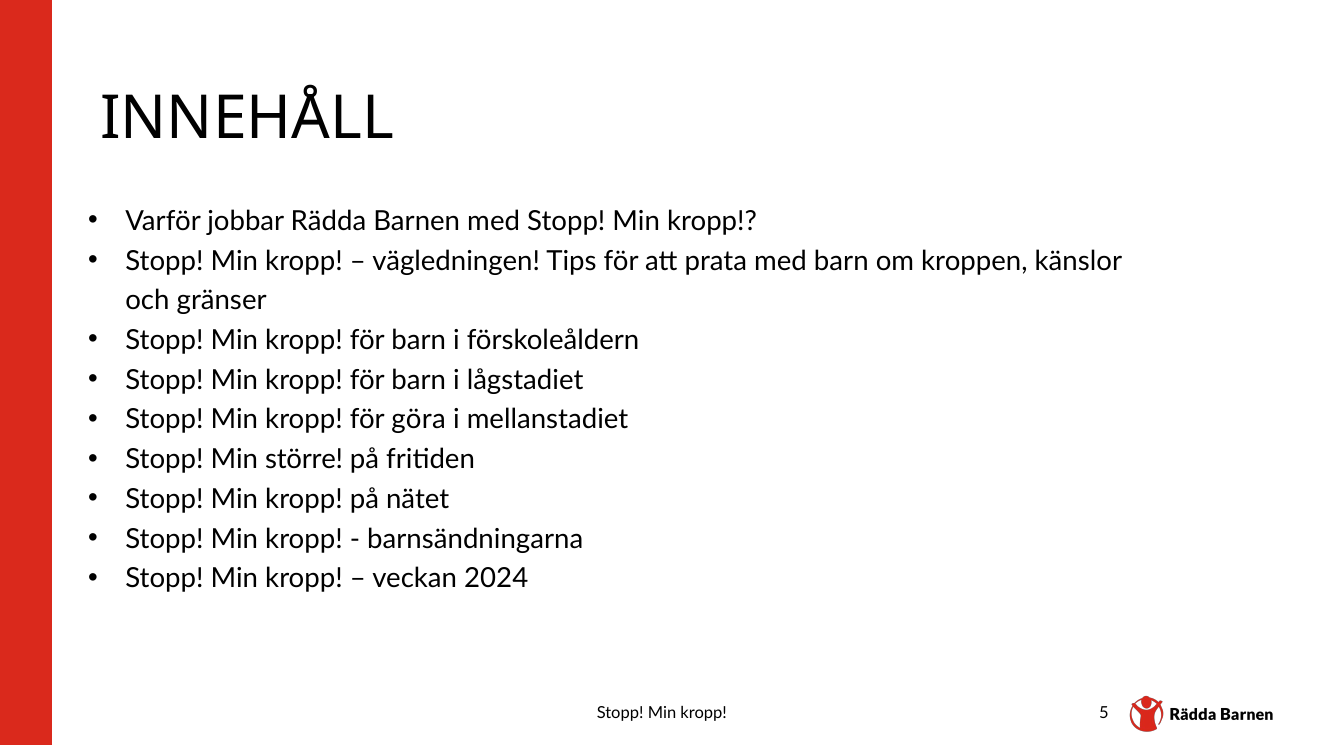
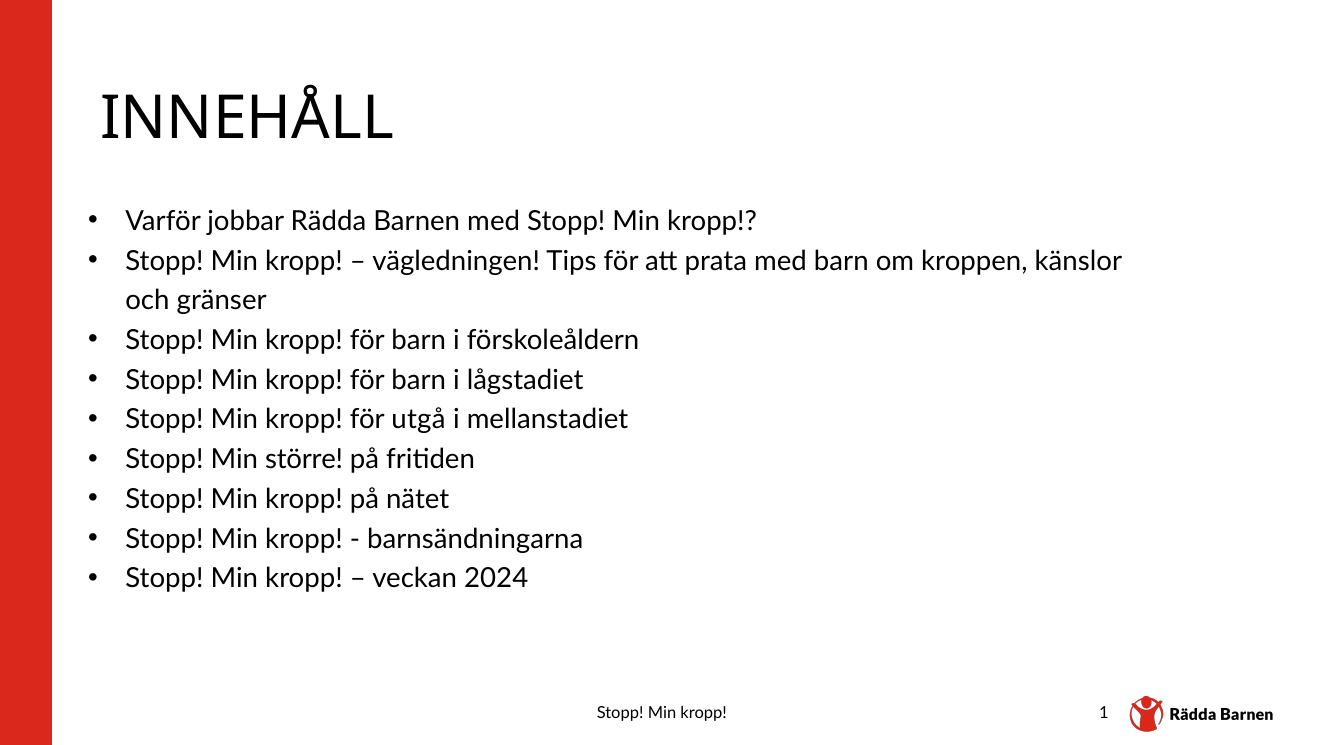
göra: göra -> utgå
5: 5 -> 1
